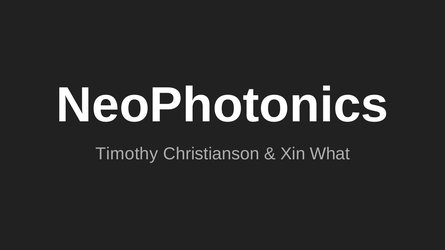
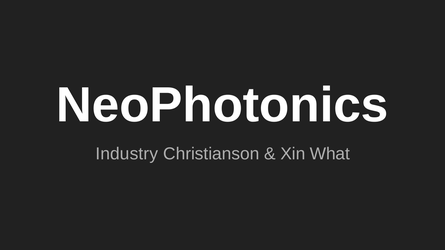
Timothy: Timothy -> Industry
